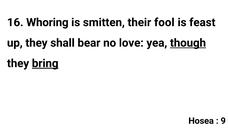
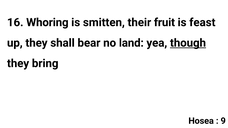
fool: fool -> fruit
love: love -> land
bring underline: present -> none
